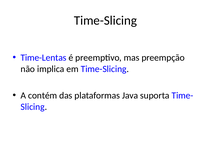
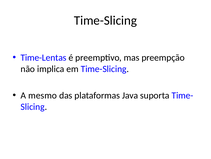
contém: contém -> mesmo
